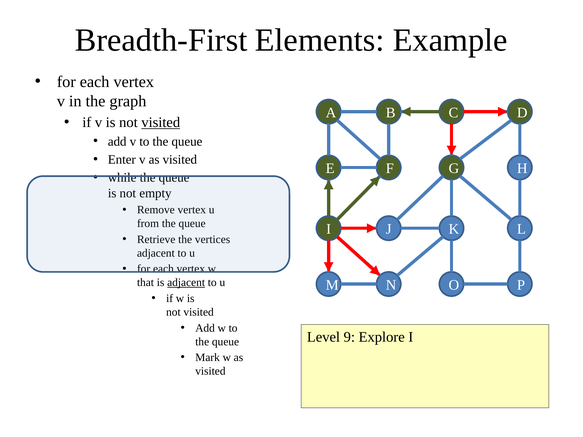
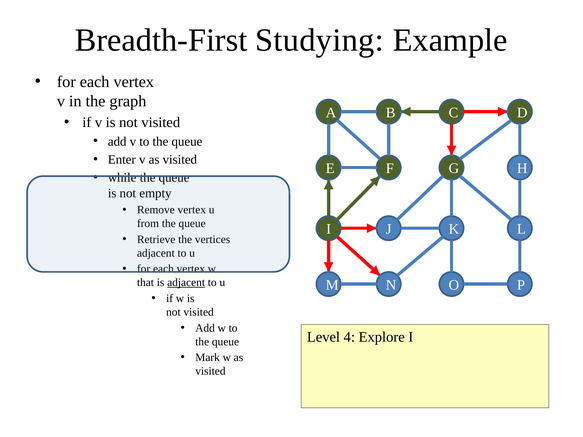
Elements: Elements -> Studying
visited at (161, 123) underline: present -> none
9: 9 -> 4
